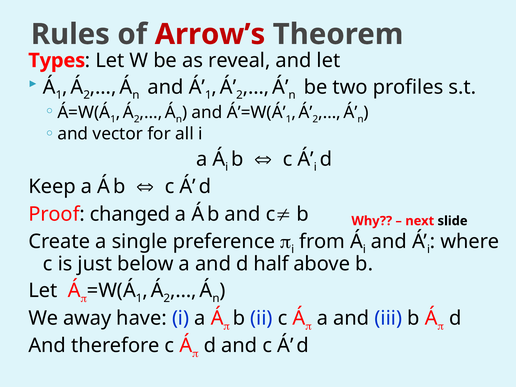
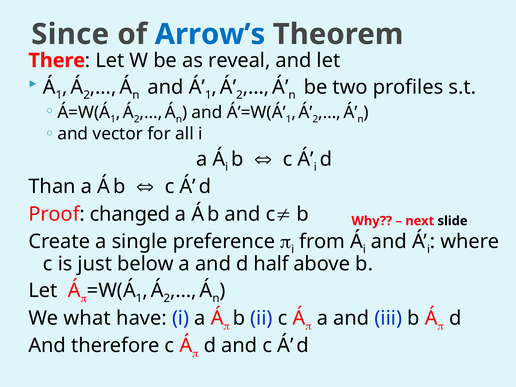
Rules: Rules -> Since
Arrow’s colour: red -> blue
Types: Types -> There
Keep: Keep -> Than
away: away -> what
